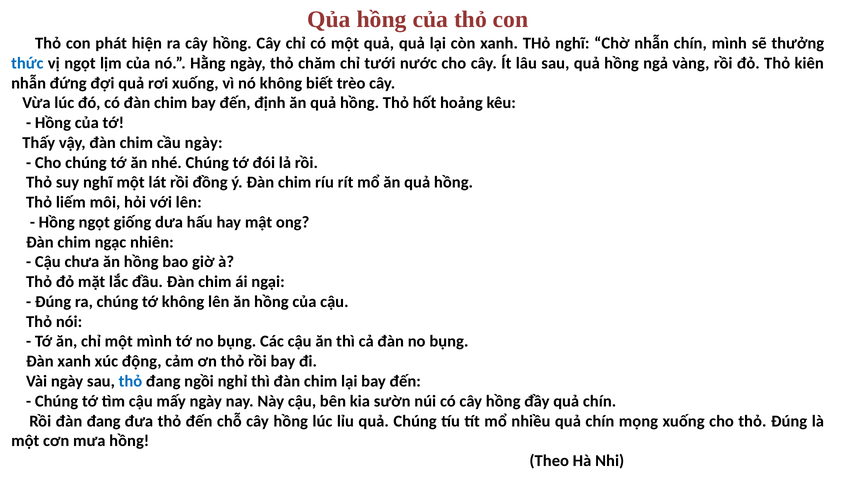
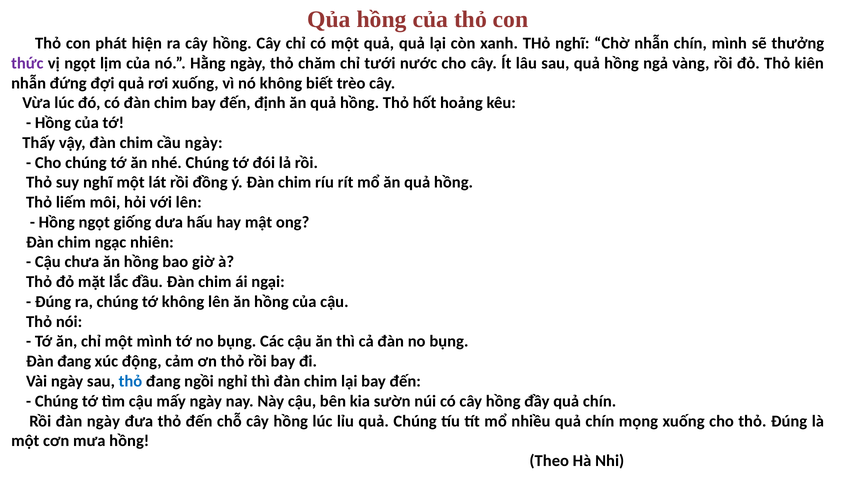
thức colour: blue -> purple
Đàn xanh: xanh -> đang
đàn đang: đang -> ngày
